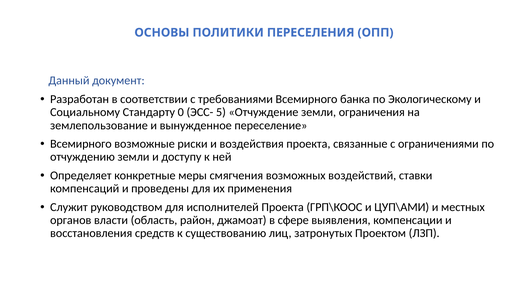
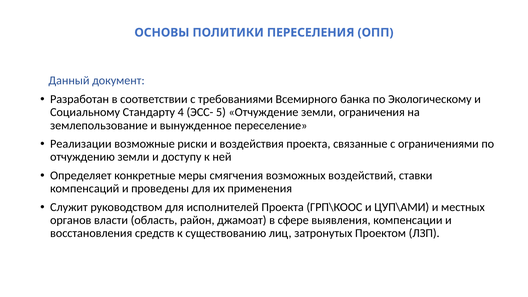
0: 0 -> 4
Всемирного at (81, 144): Всемирного -> Реализации
